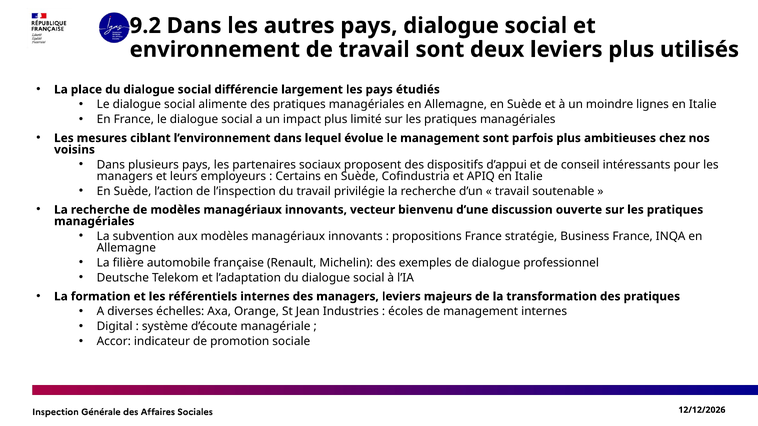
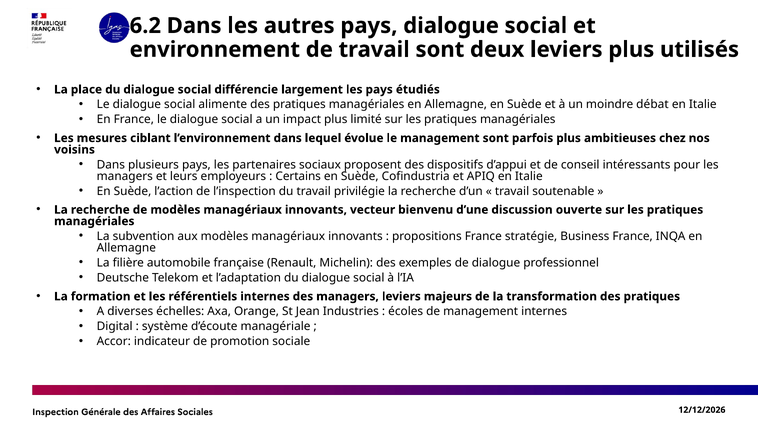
9.2: 9.2 -> 6.2
lignes: lignes -> débat
